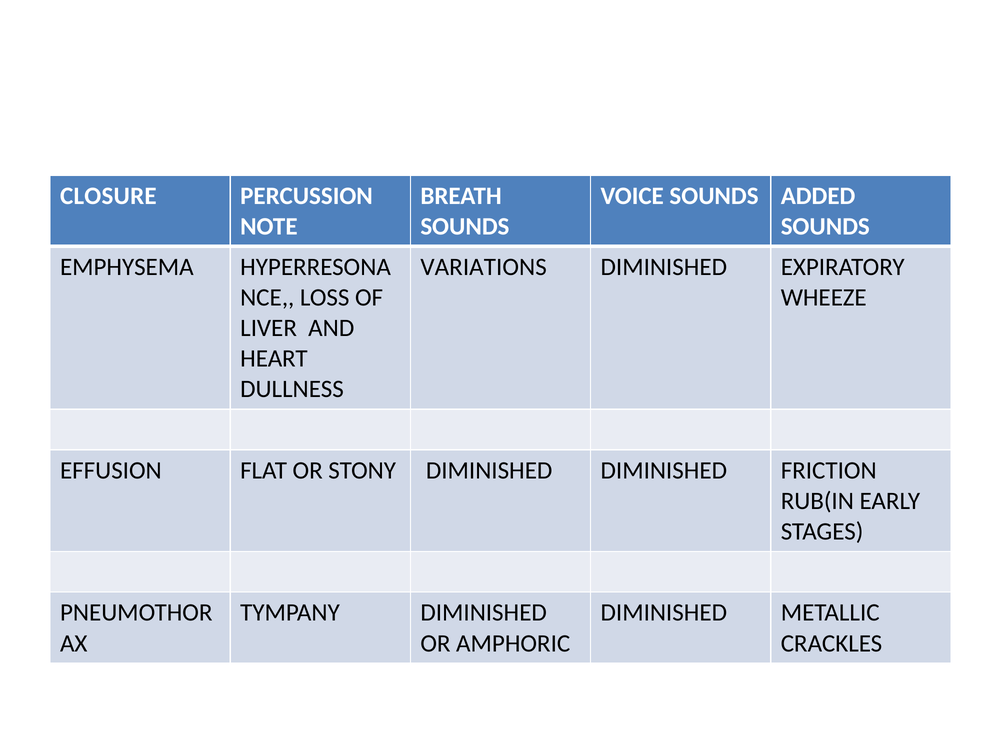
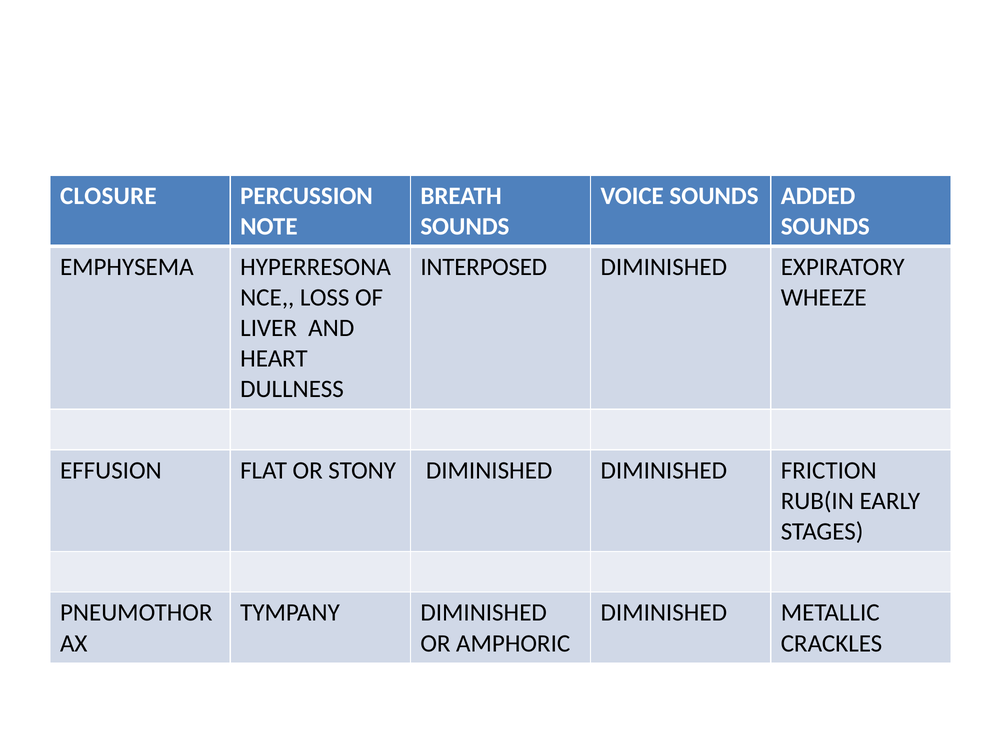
VARIATIONS: VARIATIONS -> INTERPOSED
